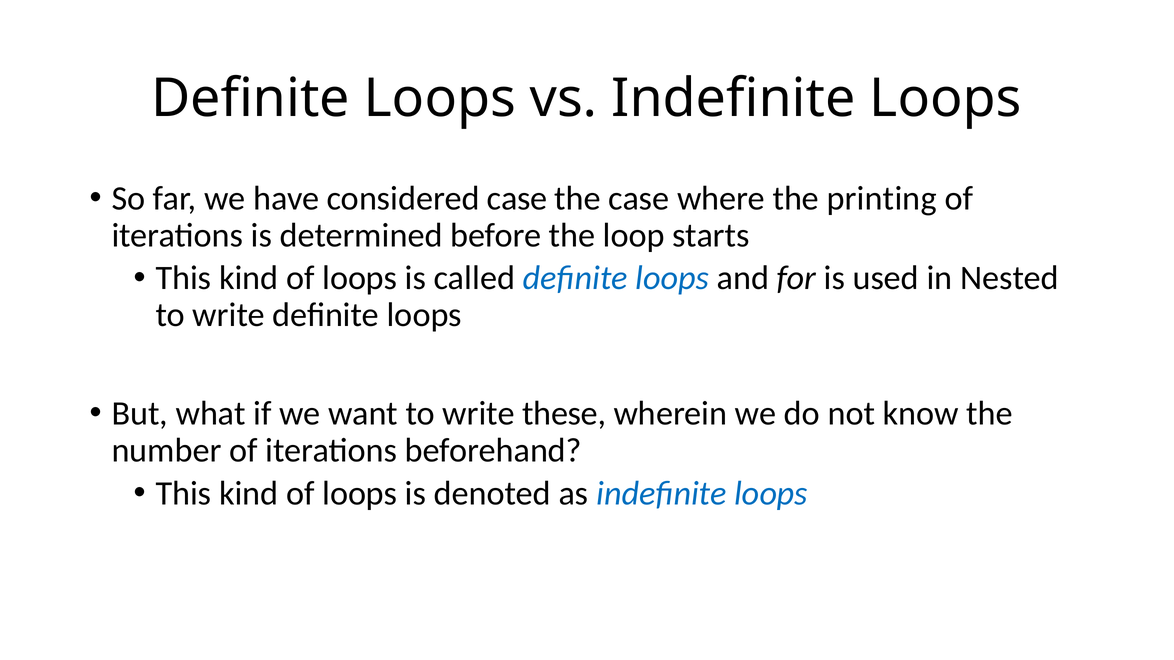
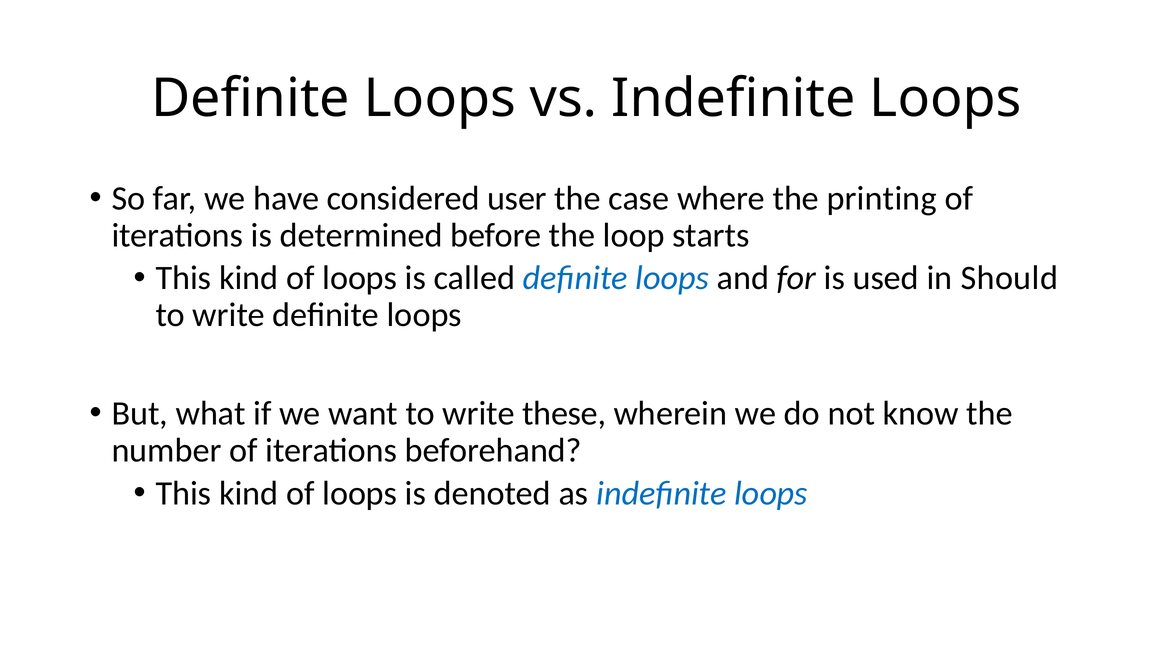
considered case: case -> user
Nested: Nested -> Should
